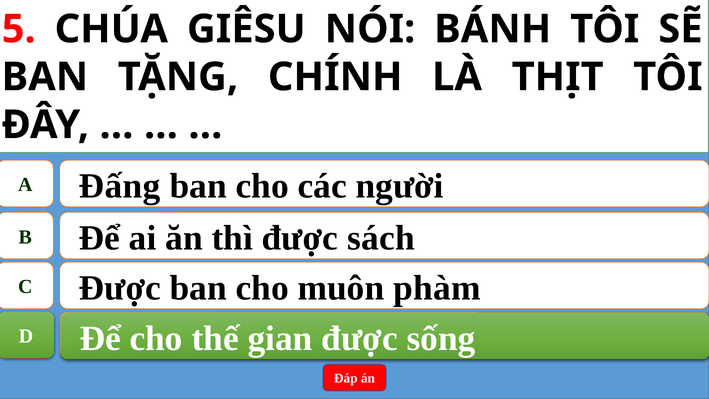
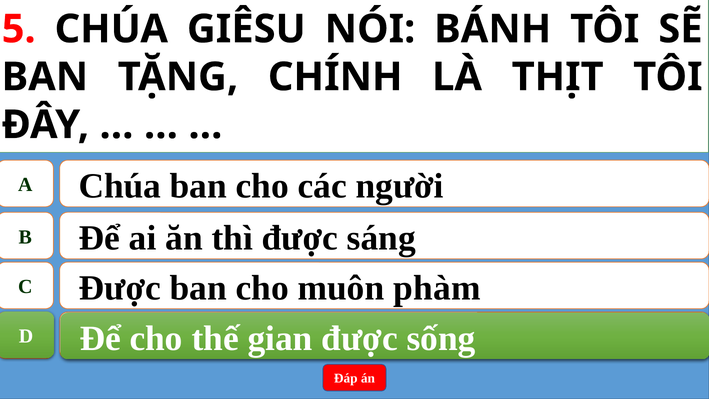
A Đấng: Đấng -> Chúa
sách: sách -> sáng
